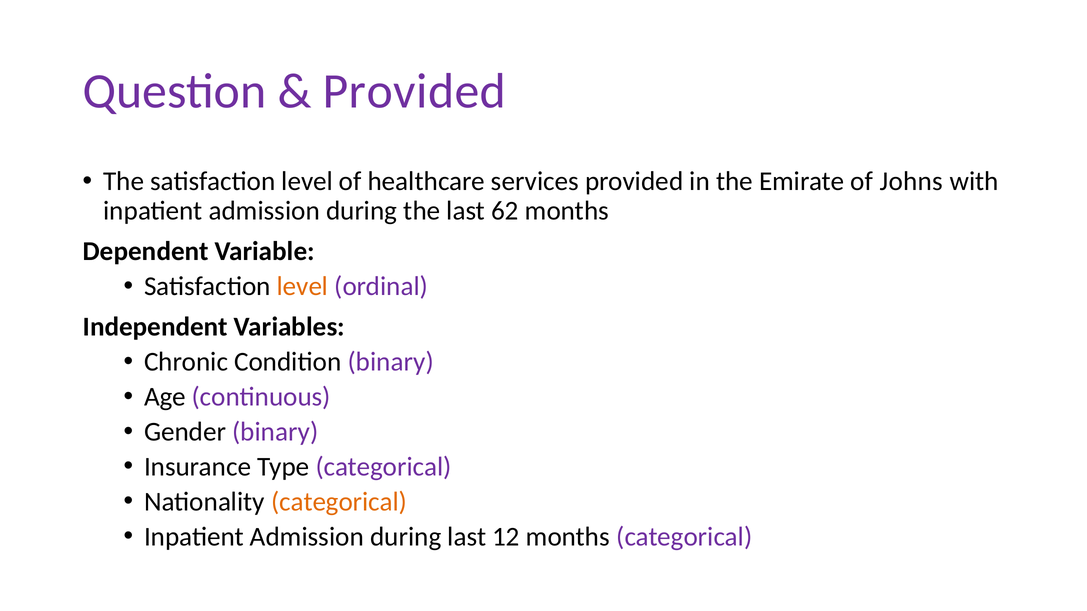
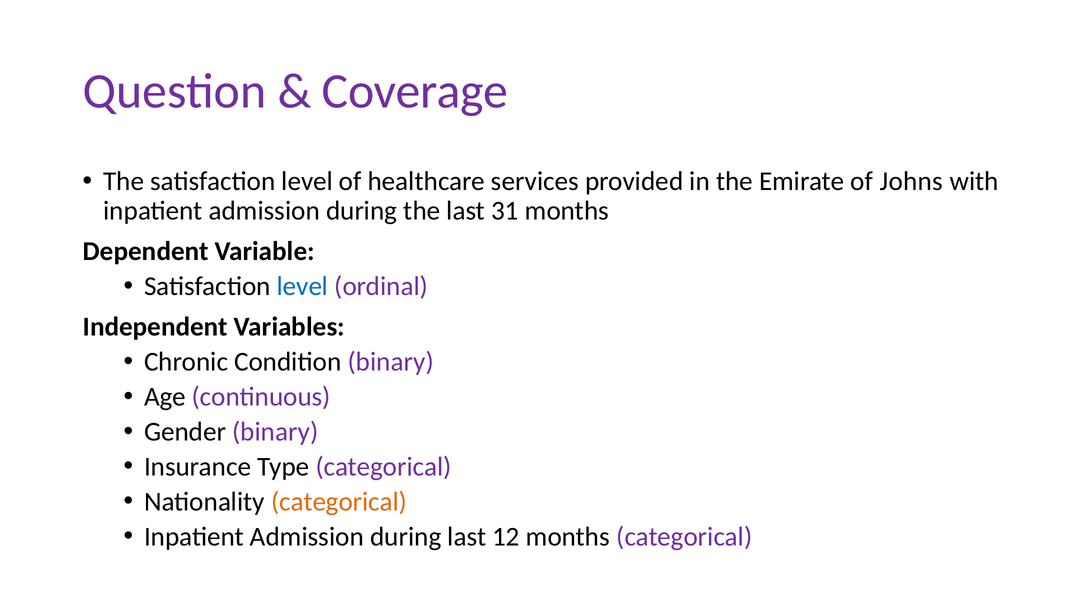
Provided at (414, 91): Provided -> Coverage
62: 62 -> 31
level at (303, 286) colour: orange -> blue
